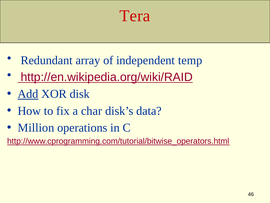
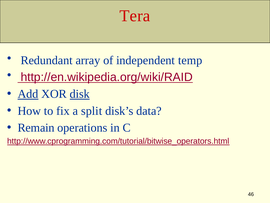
disk underline: none -> present
char: char -> split
Million: Million -> Remain
